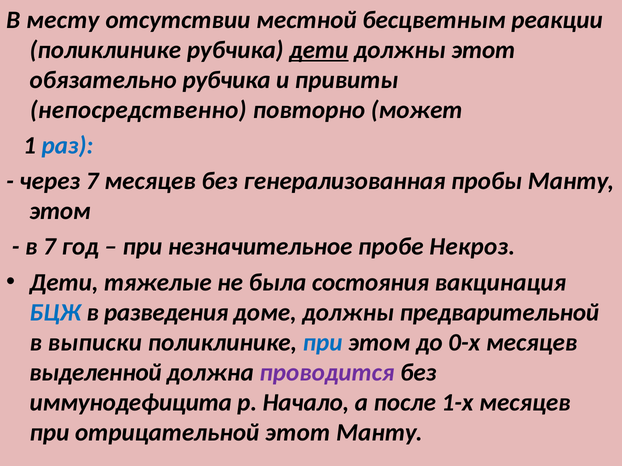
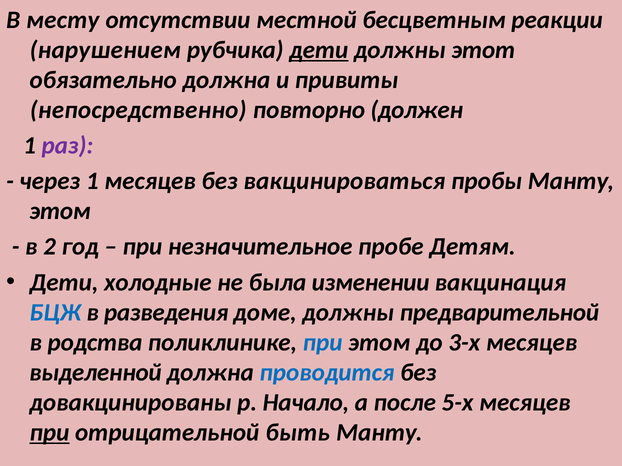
поликлинике at (105, 50): поликлинике -> нарушением
обязательно рубчика: рубчика -> должна
может: может -> должен
раз colour: blue -> purple
через 7: 7 -> 1
генерализованная: генерализованная -> вакцинироваться
в 7: 7 -> 2
Некроз: Некроз -> Детям
тяжелые: тяжелые -> холодные
состояния: состояния -> изменении
выписки: выписки -> родства
0-х: 0-х -> 3-х
проводится colour: purple -> blue
иммунодефицита: иммунодефицита -> довакцинированы
1-х: 1-х -> 5-х
при at (49, 433) underline: none -> present
отрицательной этот: этот -> быть
